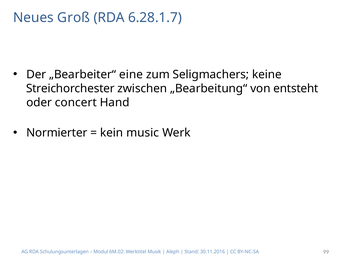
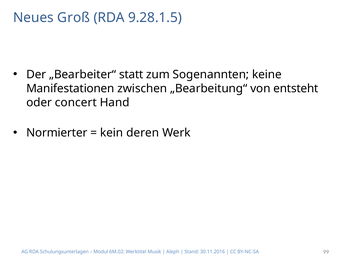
6.28.1.7: 6.28.1.7 -> 9.28.1.5
eine: eine -> statt
Seligmachers: Seligmachers -> Sogenannten
Streichorchester: Streichorchester -> Manifestationen
music: music -> deren
